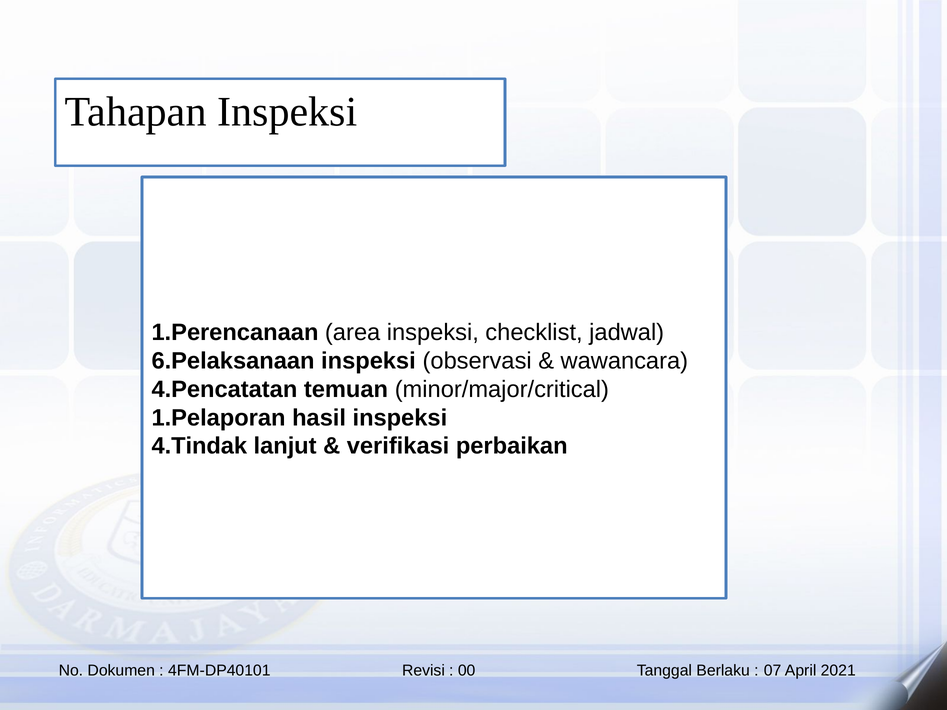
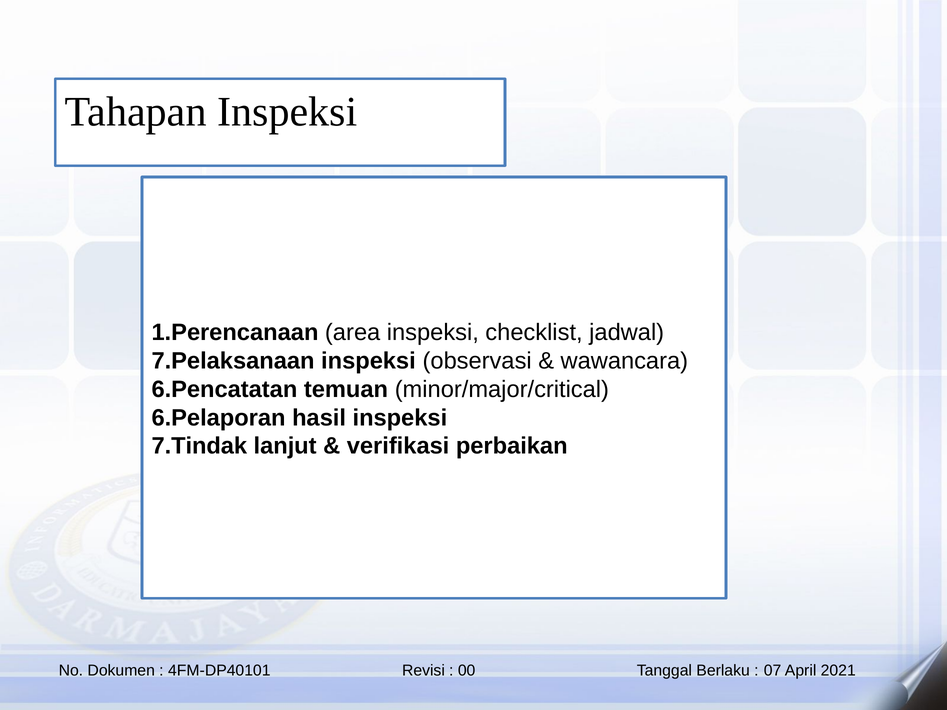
6.Pelaksanaan: 6.Pelaksanaan -> 7.Pelaksanaan
4.Pencatatan: 4.Pencatatan -> 6.Pencatatan
1.Pelaporan: 1.Pelaporan -> 6.Pelaporan
4.Tindak: 4.Tindak -> 7.Tindak
